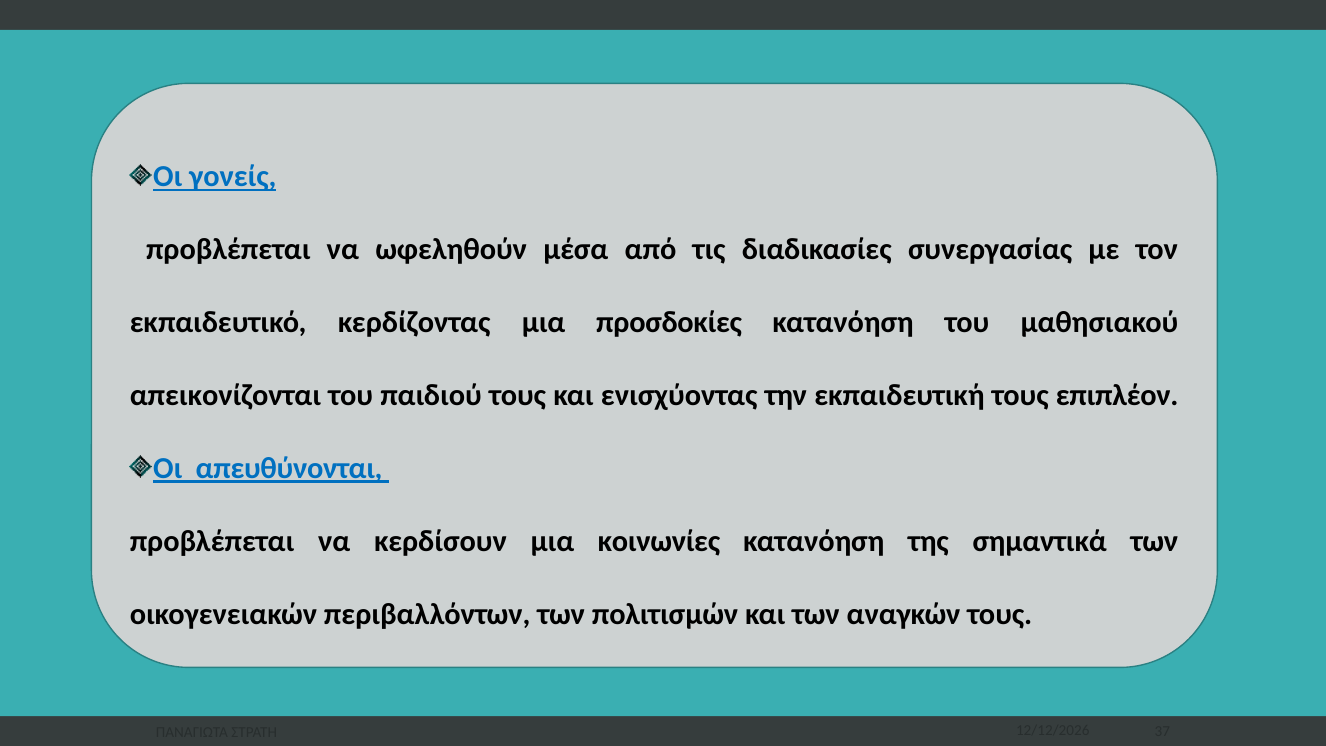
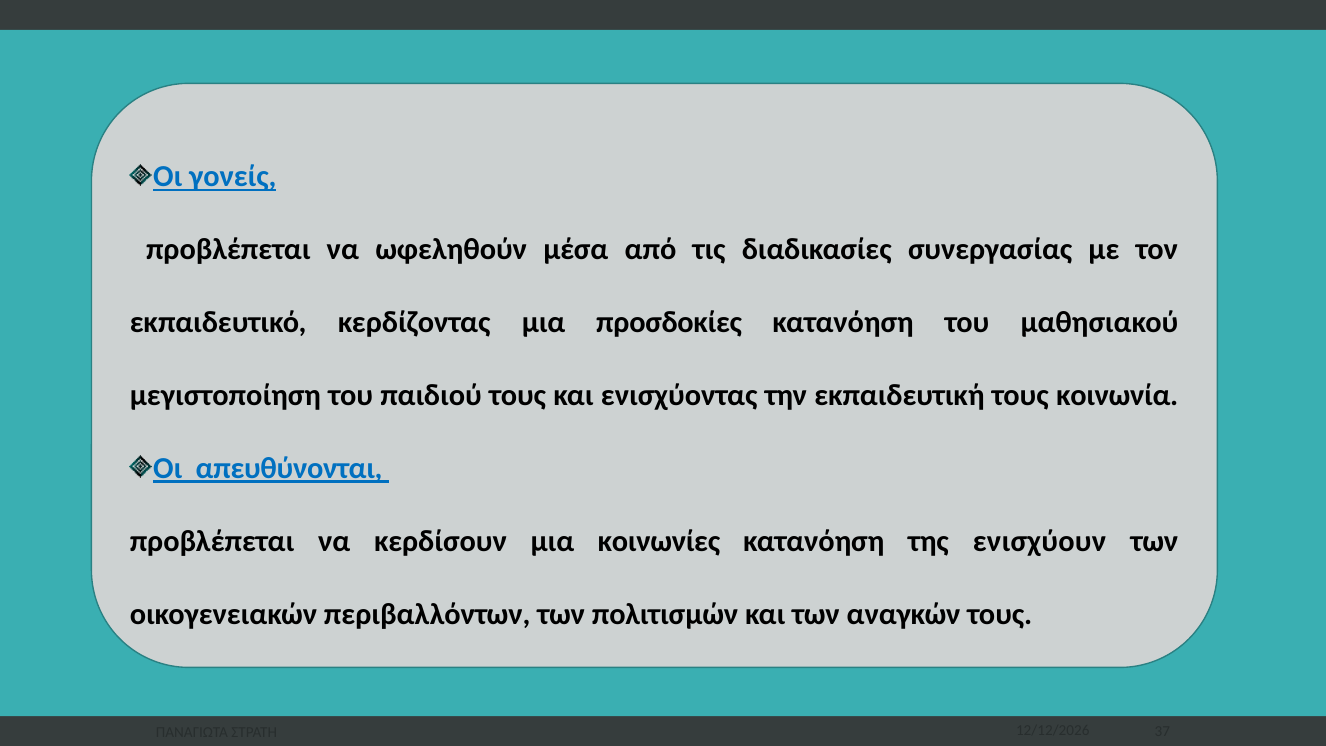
απεικονίζονται: απεικονίζονται -> μεγιστοποίηση
επιπλέον: επιπλέον -> κοινωνία
σημαντικά: σημαντικά -> ενισχύουν
